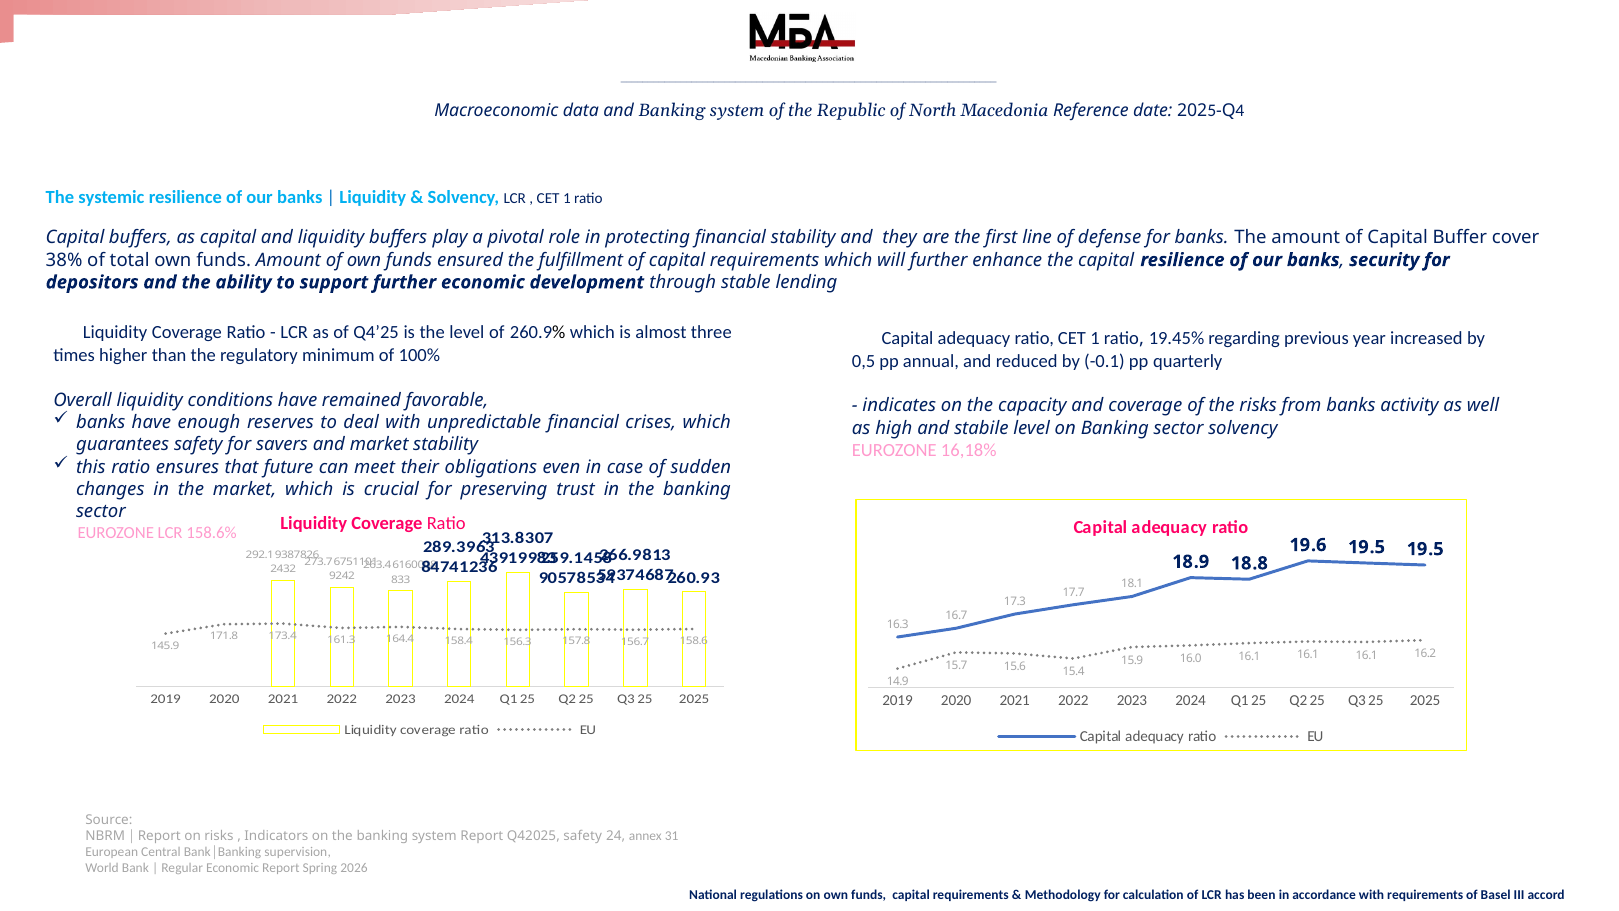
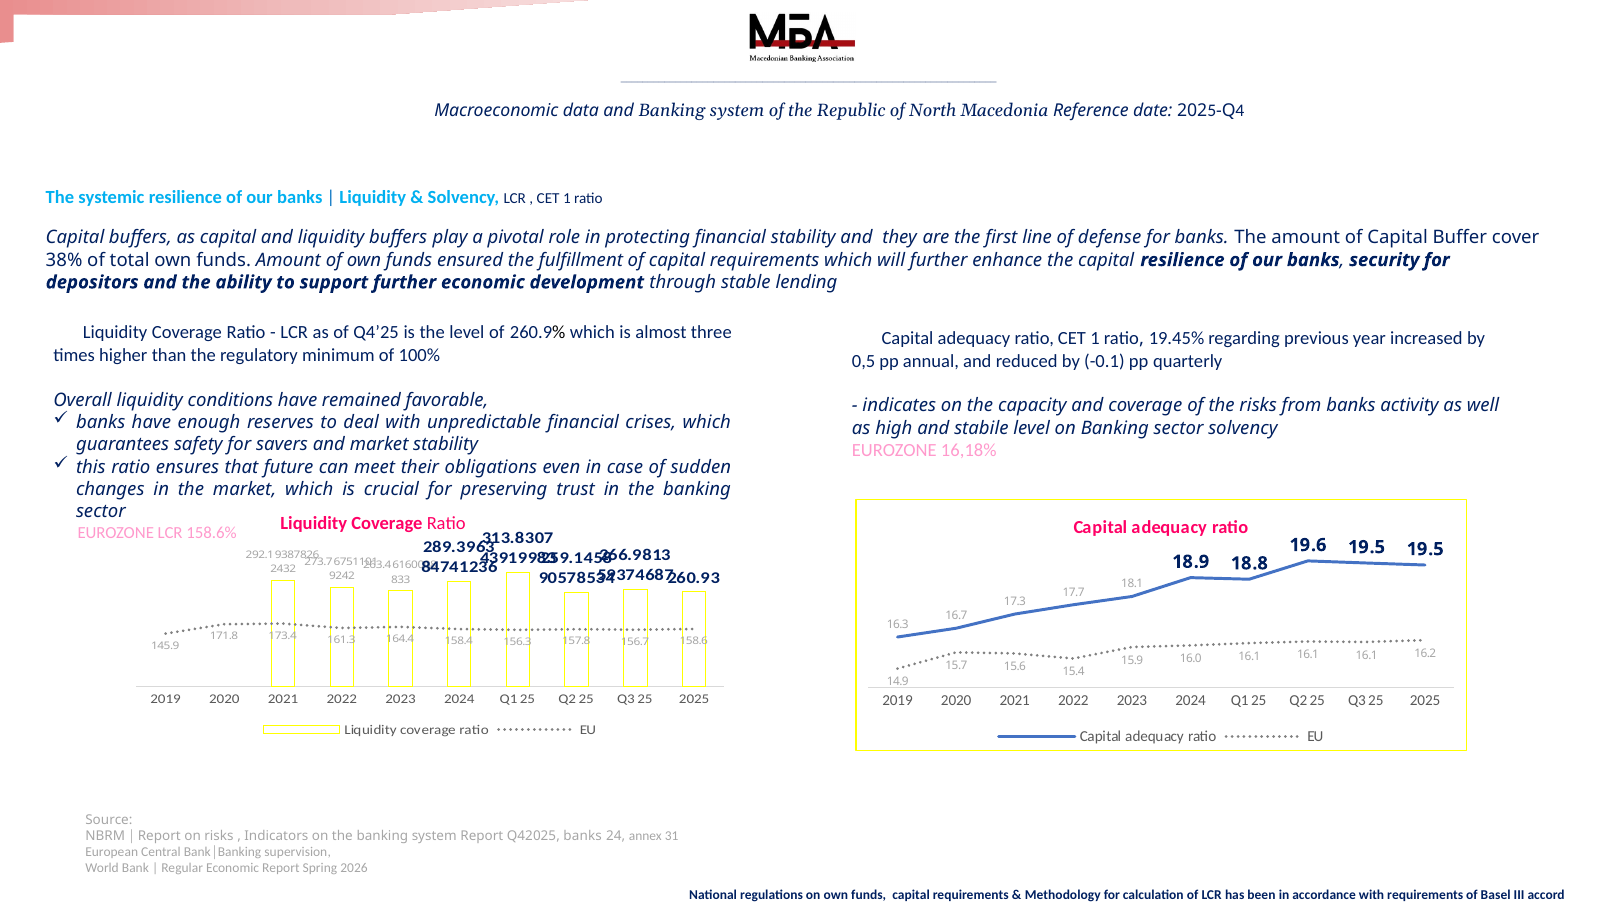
Q42025 safety: safety -> banks
